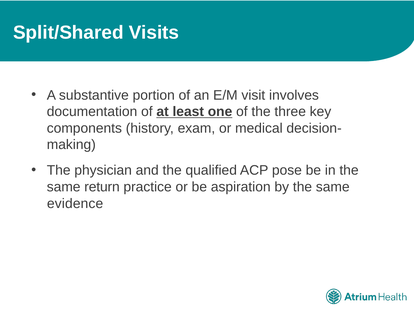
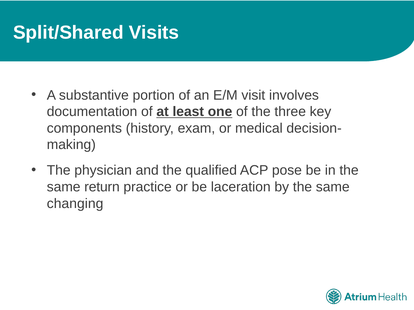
aspiration: aspiration -> laceration
evidence: evidence -> changing
